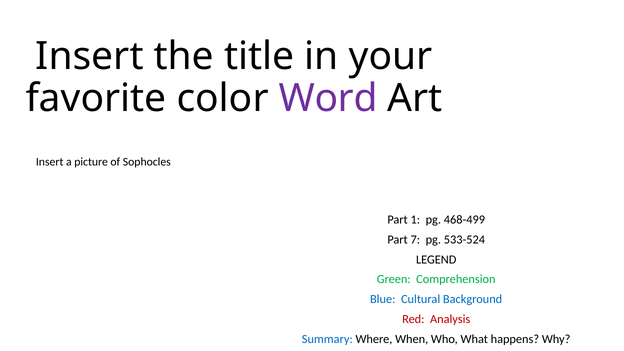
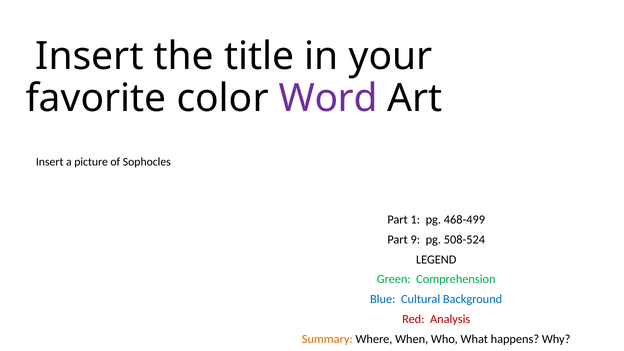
7: 7 -> 9
533-524: 533-524 -> 508-524
Summary colour: blue -> orange
